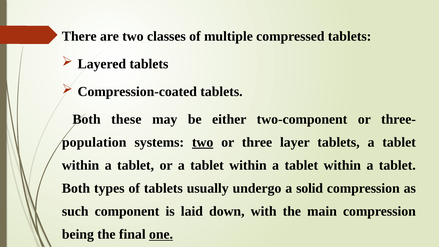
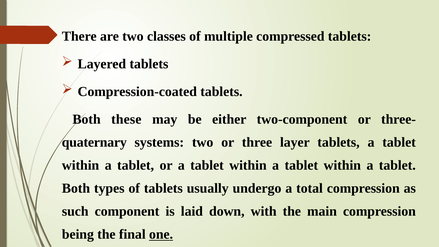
population: population -> quaternary
two at (203, 142) underline: present -> none
solid: solid -> total
